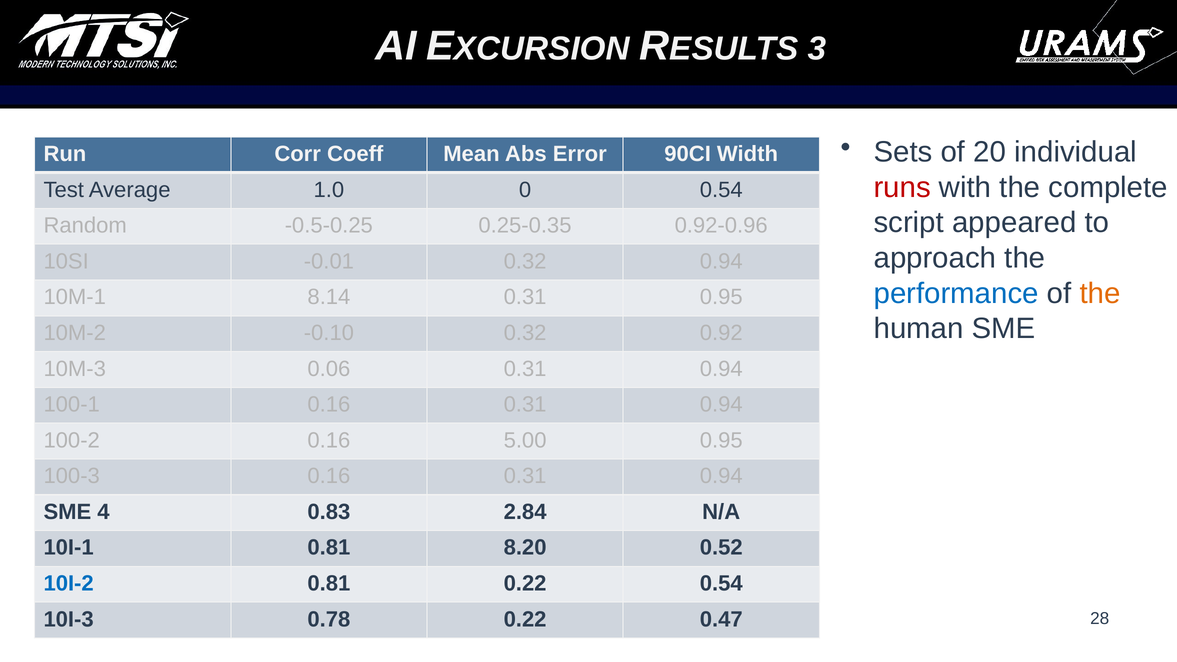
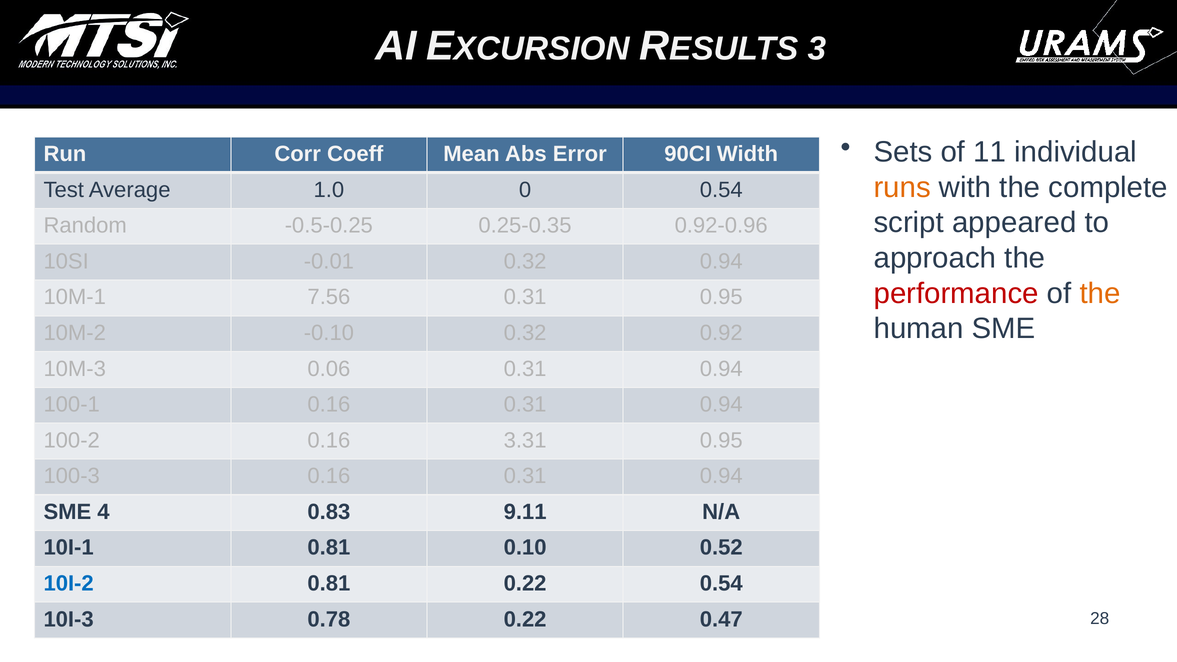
20: 20 -> 11
runs colour: red -> orange
performance colour: blue -> red
8.14: 8.14 -> 7.56
5.00: 5.00 -> 3.31
2.84: 2.84 -> 9.11
8.20: 8.20 -> 0.10
